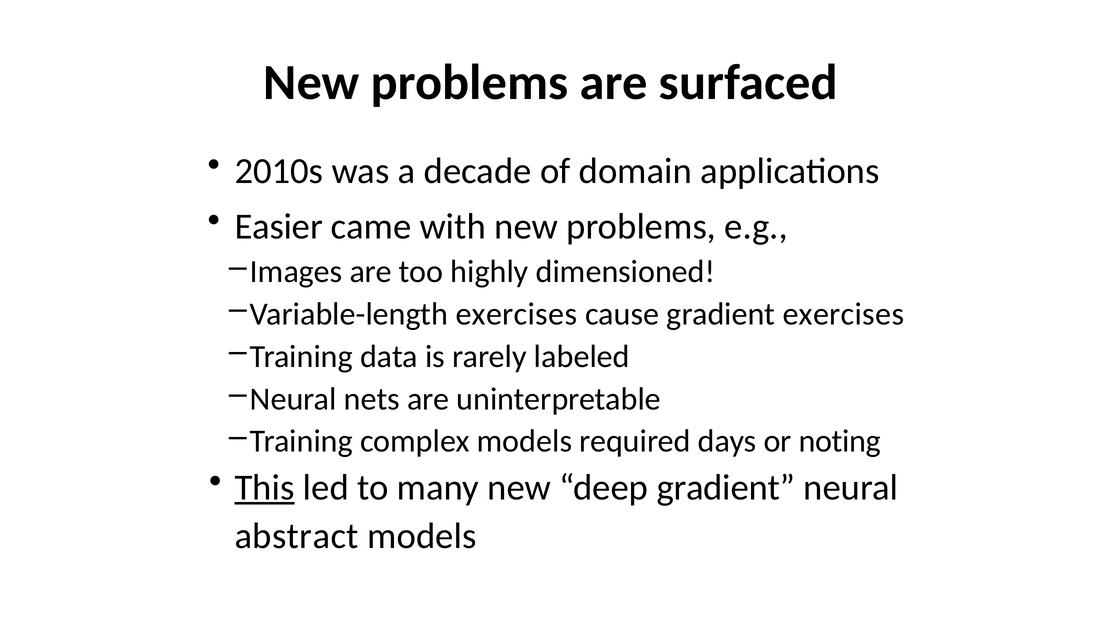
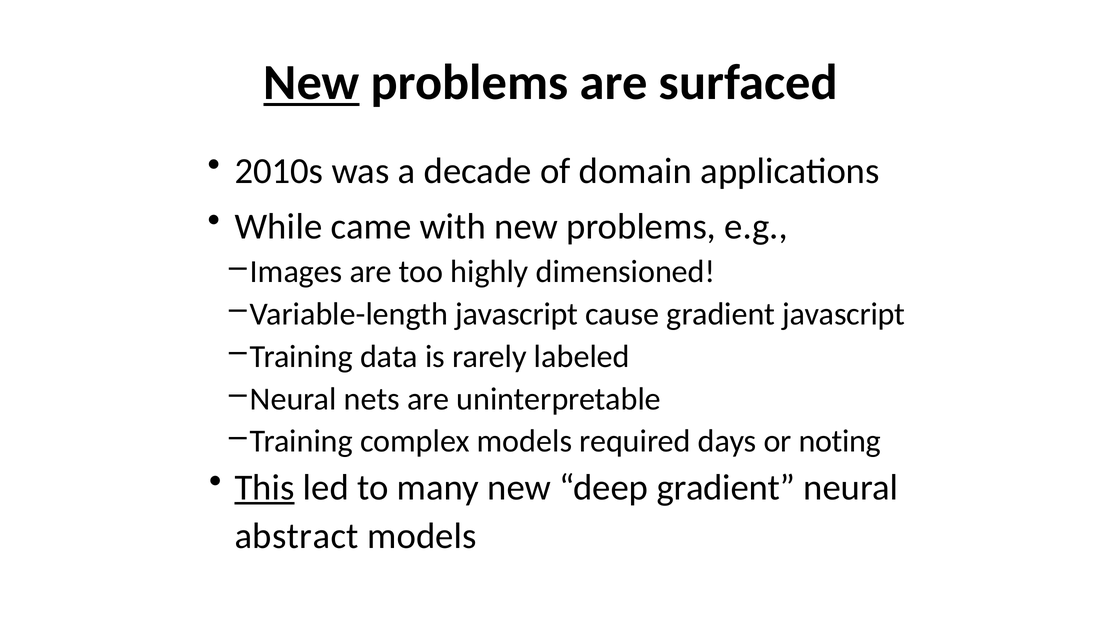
New at (311, 83) underline: none -> present
Easier: Easier -> While
Variable-length exercises: exercises -> javascript
gradient exercises: exercises -> javascript
